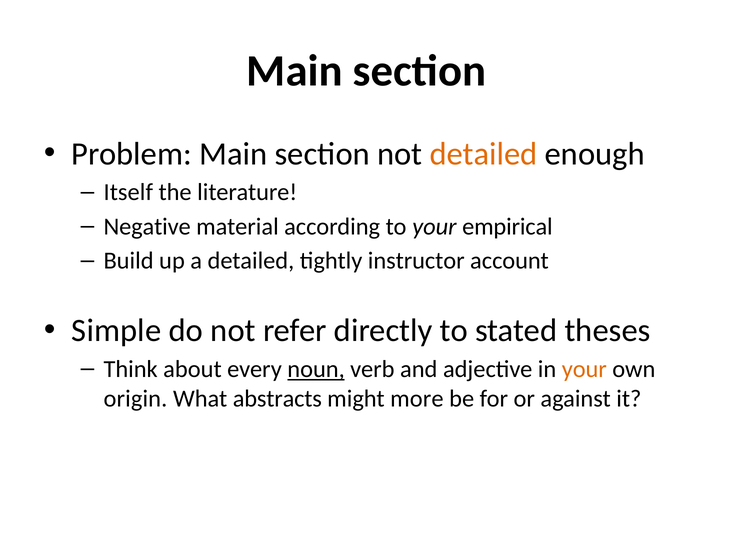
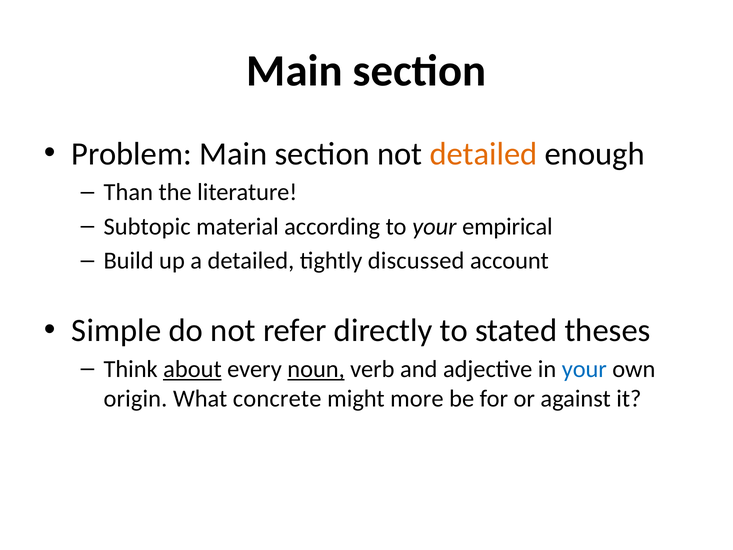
Itself: Itself -> Than
Negative: Negative -> Subtopic
instructor: instructor -> discussed
about underline: none -> present
your at (584, 369) colour: orange -> blue
abstracts: abstracts -> concrete
